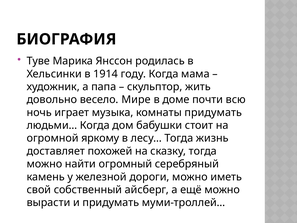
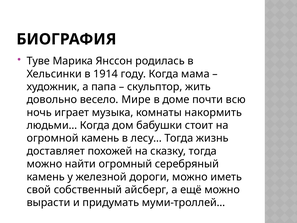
комнаты придумать: придумать -> накормить
огромной яркому: яркому -> камень
